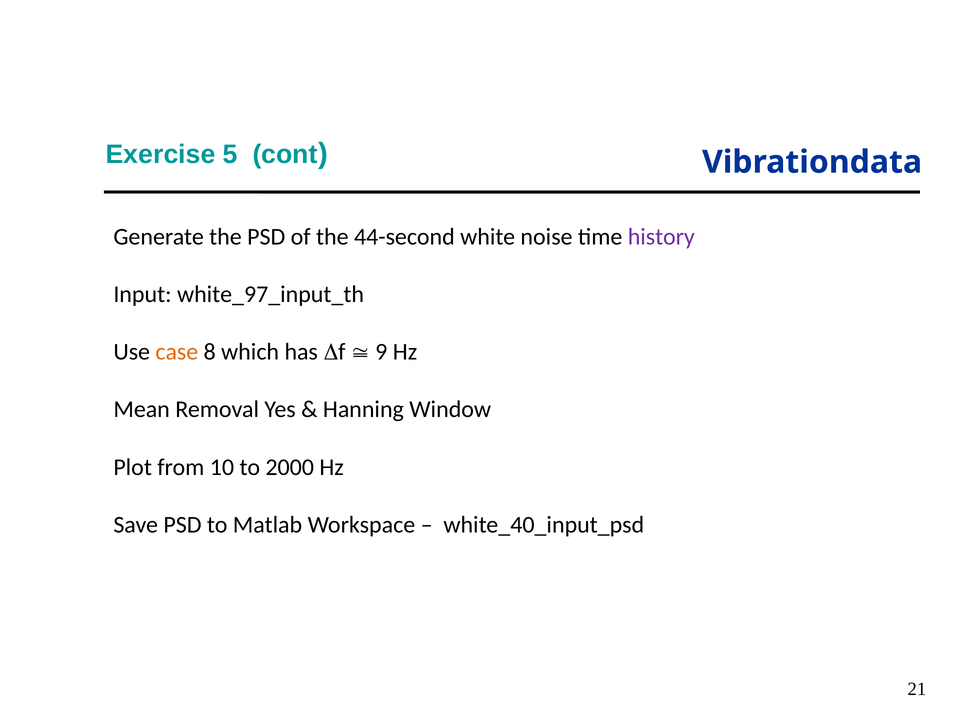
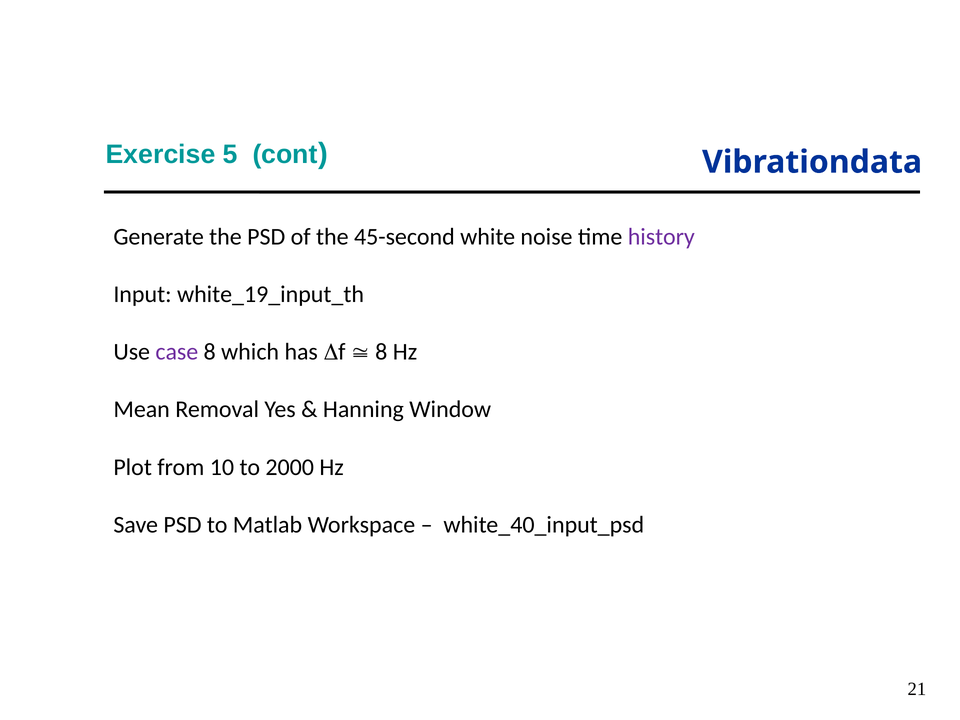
44-second: 44-second -> 45-second
white_97_input_th: white_97_input_th -> white_19_input_th
case colour: orange -> purple
9 at (381, 352): 9 -> 8
